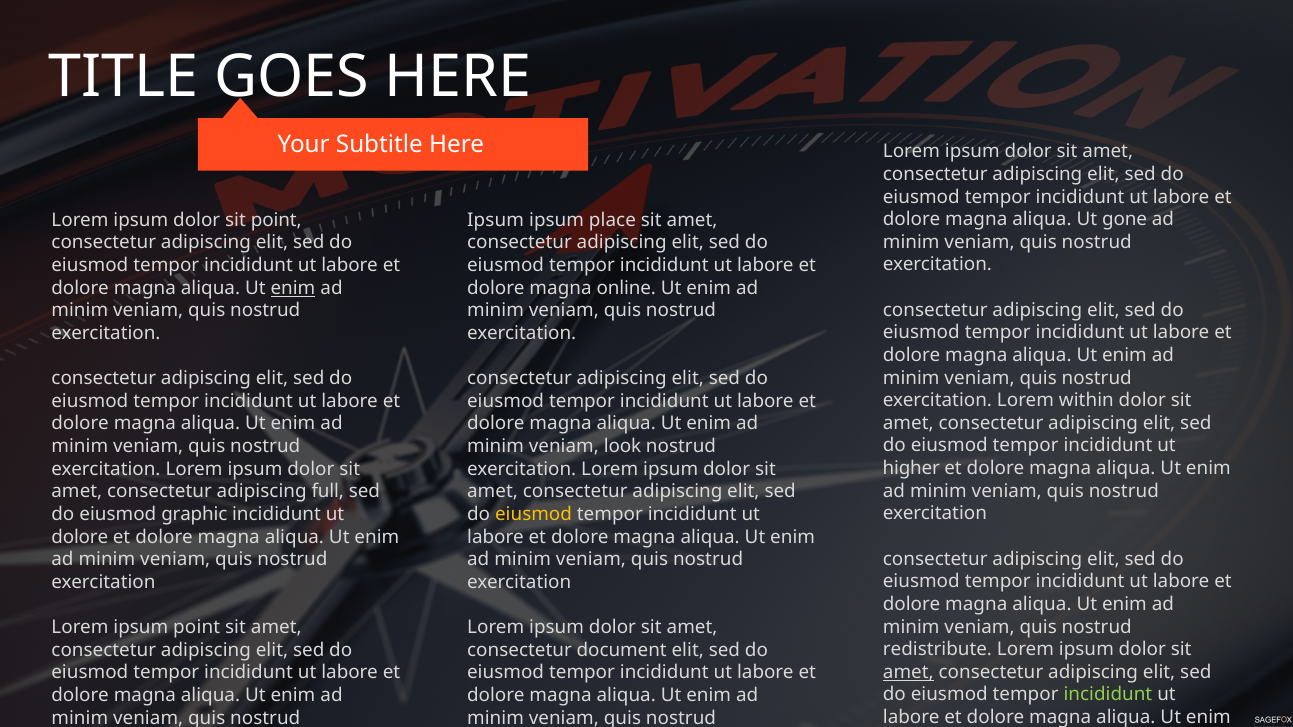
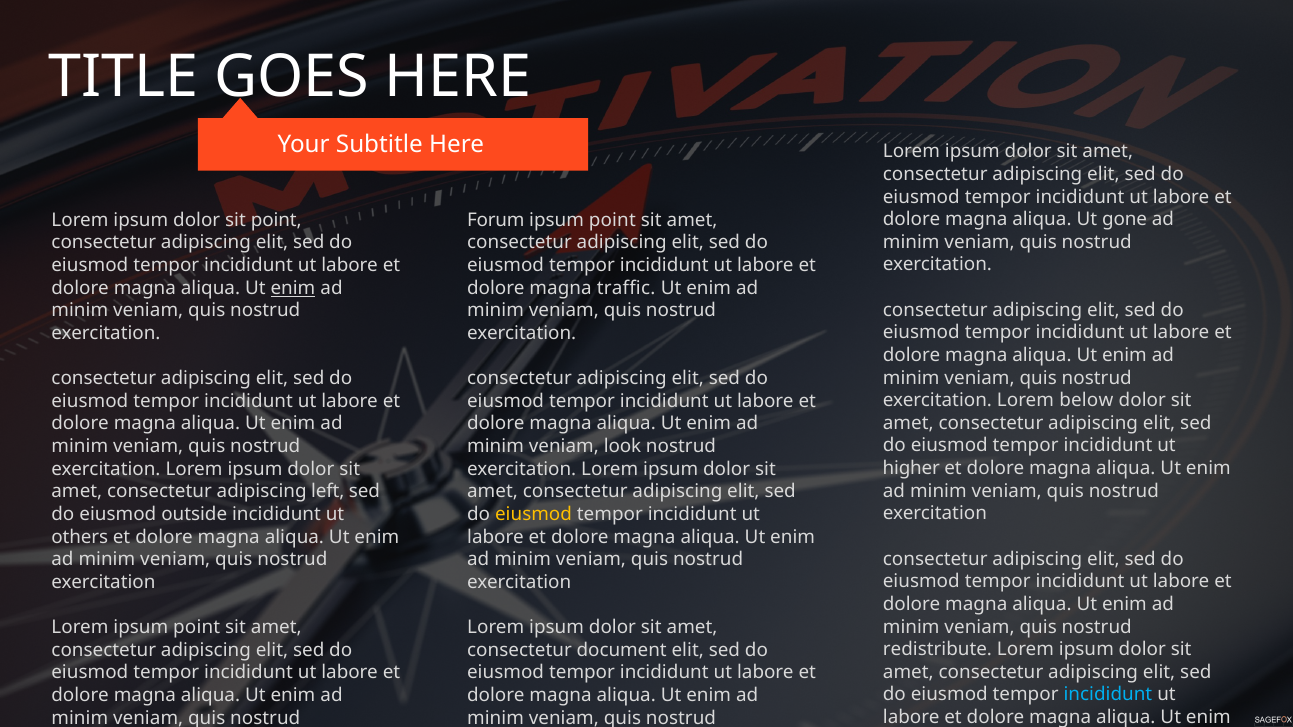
Ipsum at (496, 220): Ipsum -> Forum
place at (612, 220): place -> point
online: online -> traffic
within: within -> below
full: full -> left
graphic: graphic -> outside
dolore at (80, 537): dolore -> others
amet at (908, 672) underline: present -> none
incididunt at (1108, 695) colour: light green -> light blue
